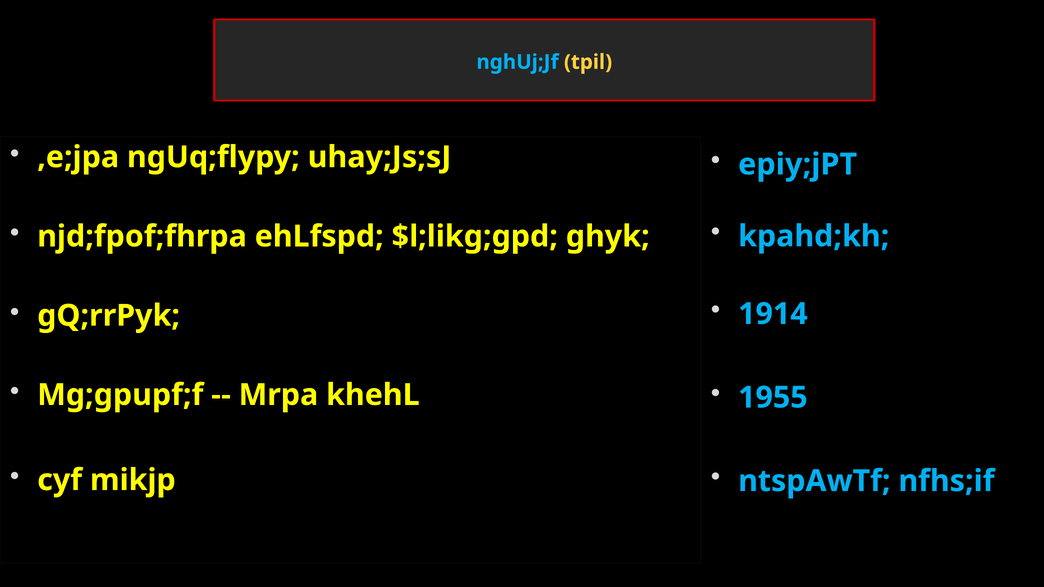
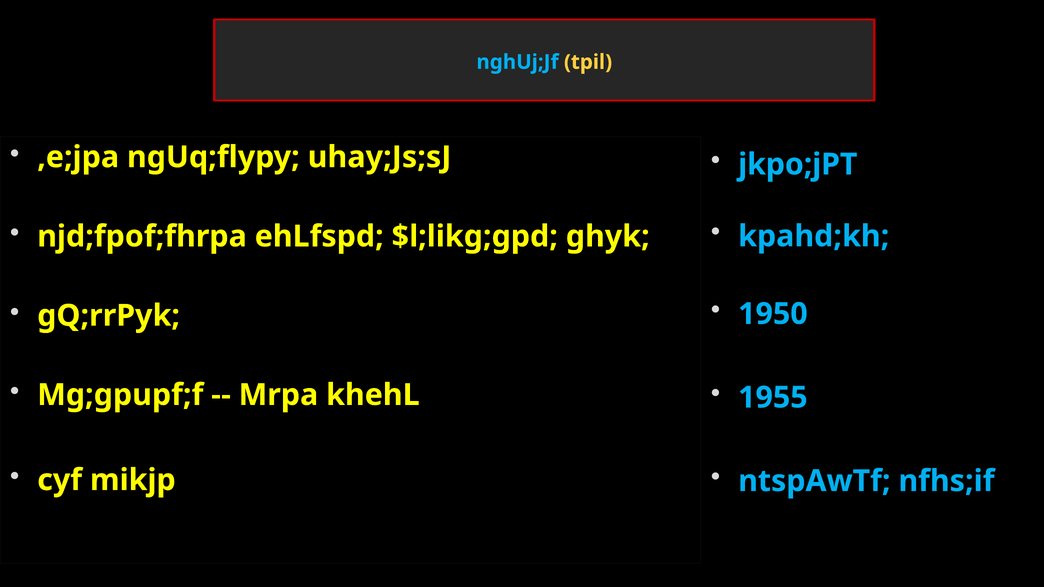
epiy;jPT: epiy;jPT -> jkpo;jPT
1914: 1914 -> 1950
